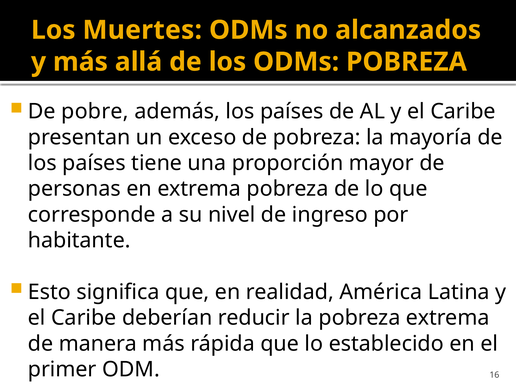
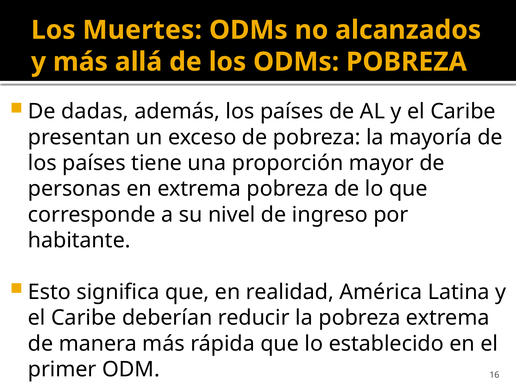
pobre: pobre -> dadas
